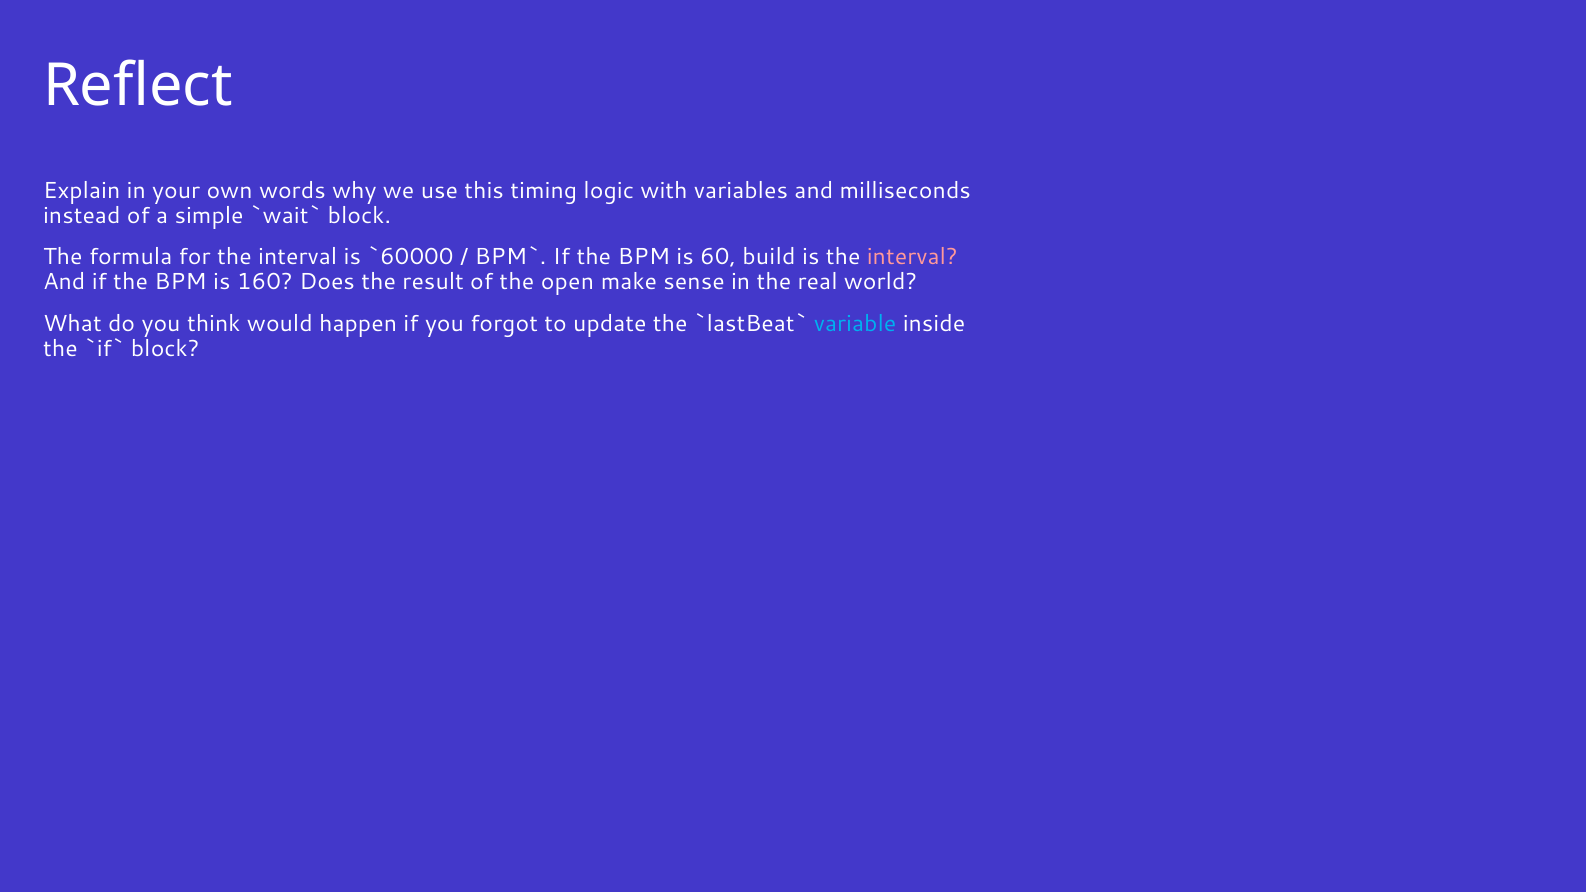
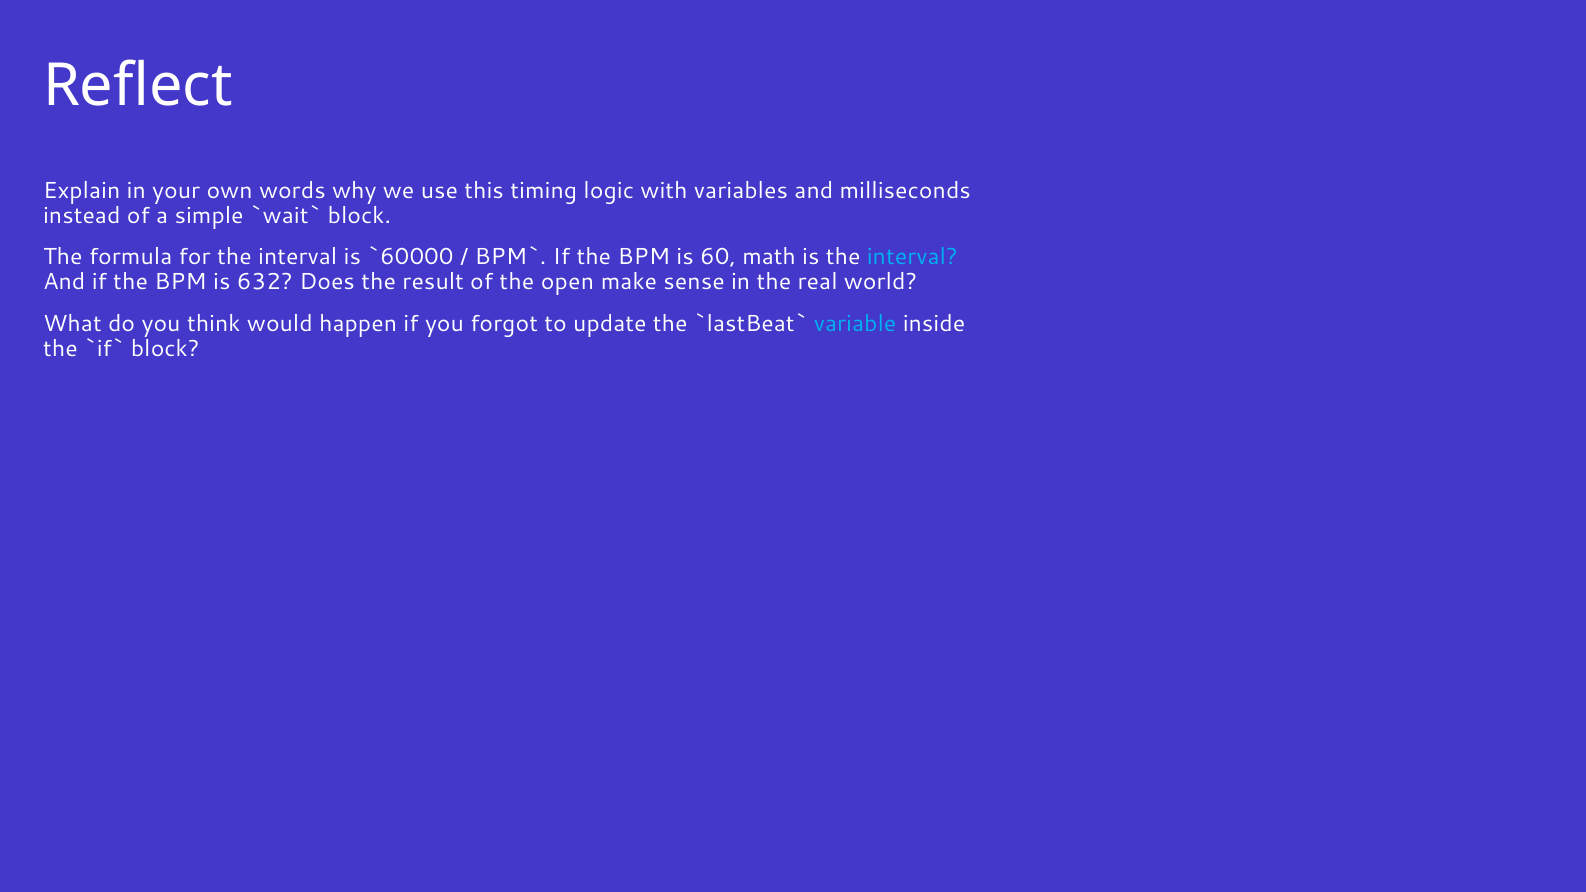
build: build -> math
interval at (912, 257) colour: pink -> light blue
160: 160 -> 632
